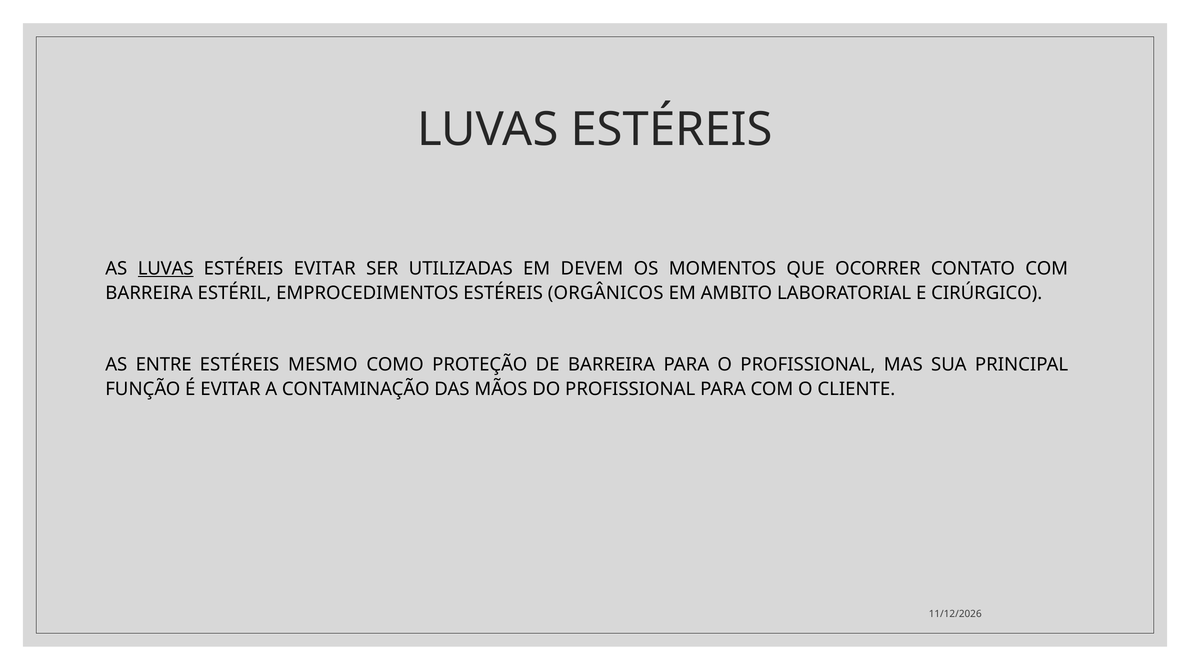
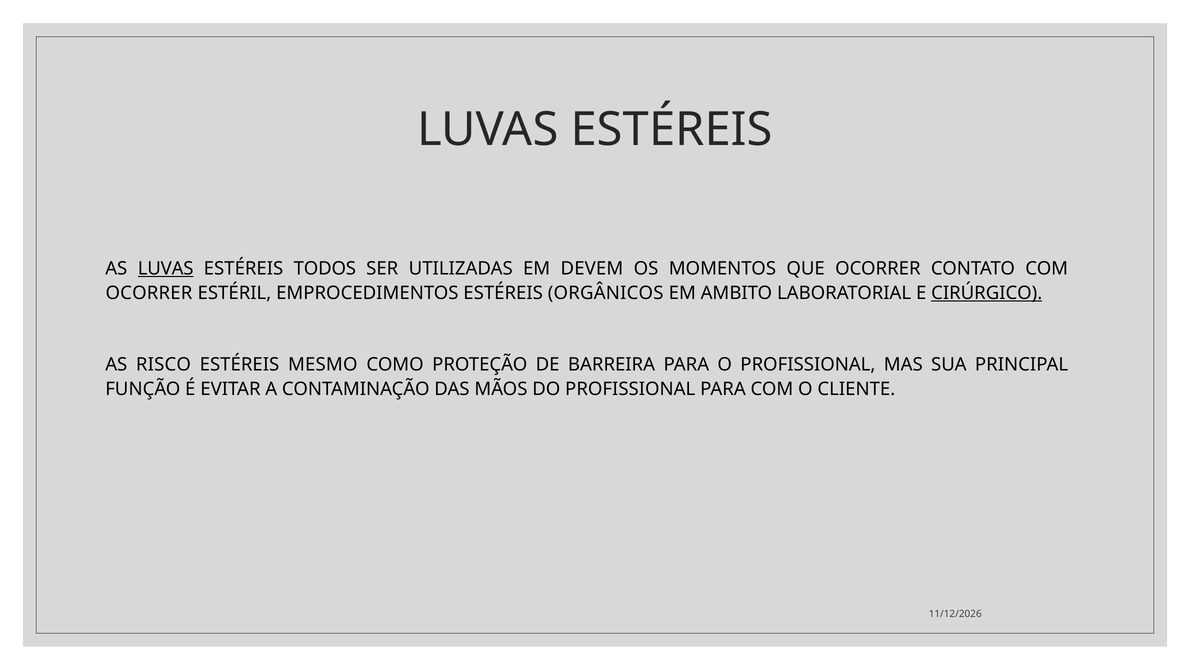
ESTÉREIS EVITAR: EVITAR -> TODOS
BARREIRA at (149, 293): BARREIRA -> OCORRER
CIRÚRGICO underline: none -> present
ENTRE: ENTRE -> RISCO
